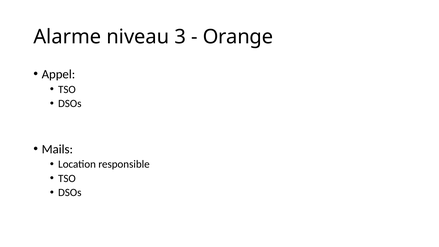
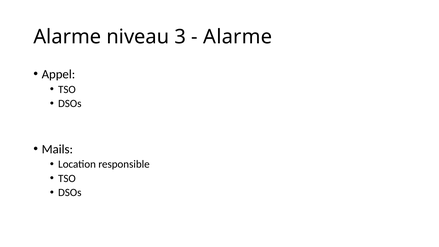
Orange at (238, 37): Orange -> Alarme
